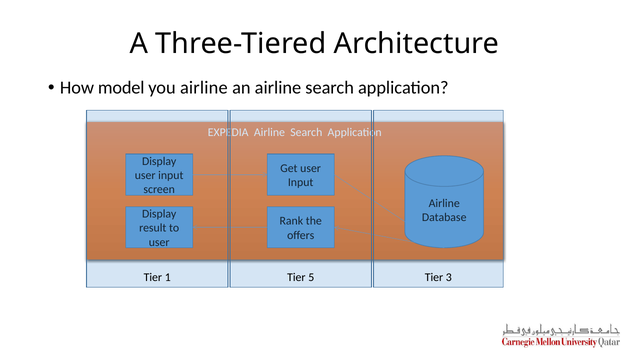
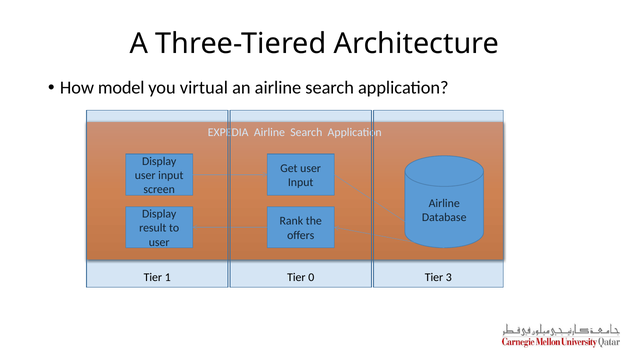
you airline: airline -> virtual
5: 5 -> 0
